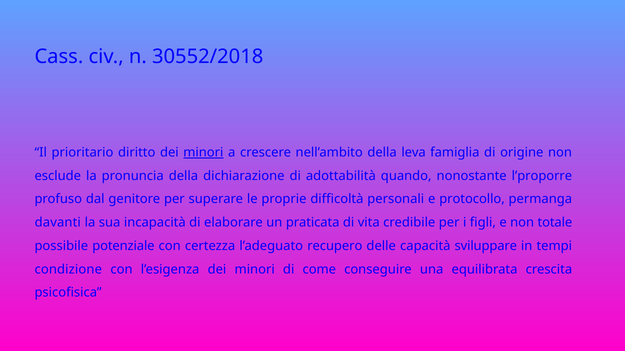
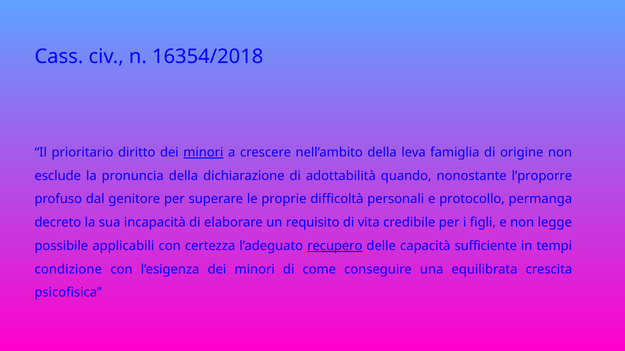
30552/2018: 30552/2018 -> 16354/2018
davanti: davanti -> decreto
praticata: praticata -> requisito
totale: totale -> legge
potenziale: potenziale -> applicabili
recupero underline: none -> present
sviluppare: sviluppare -> sufficiente
